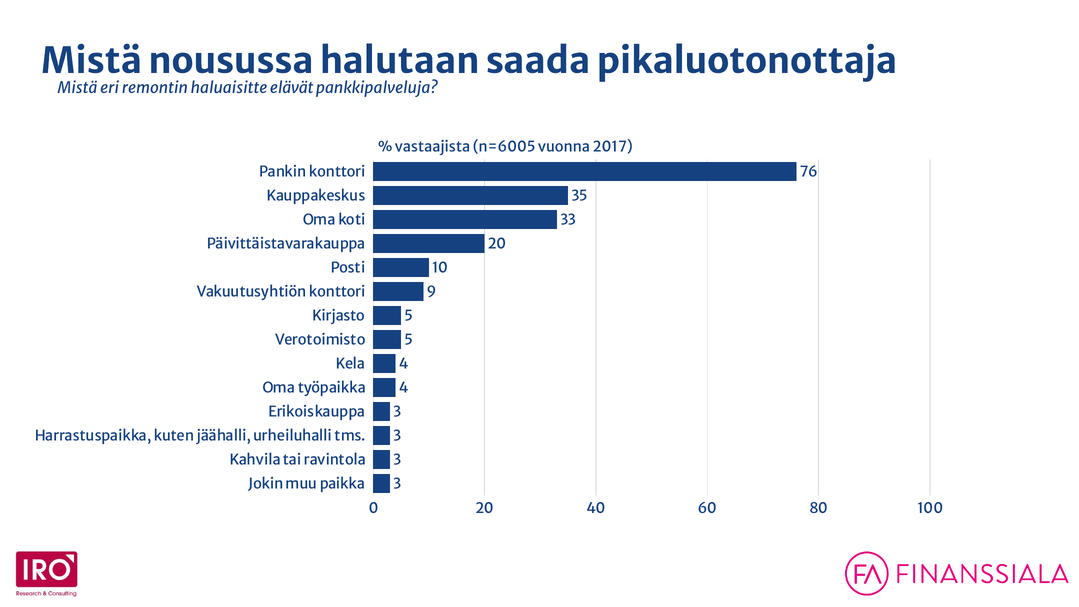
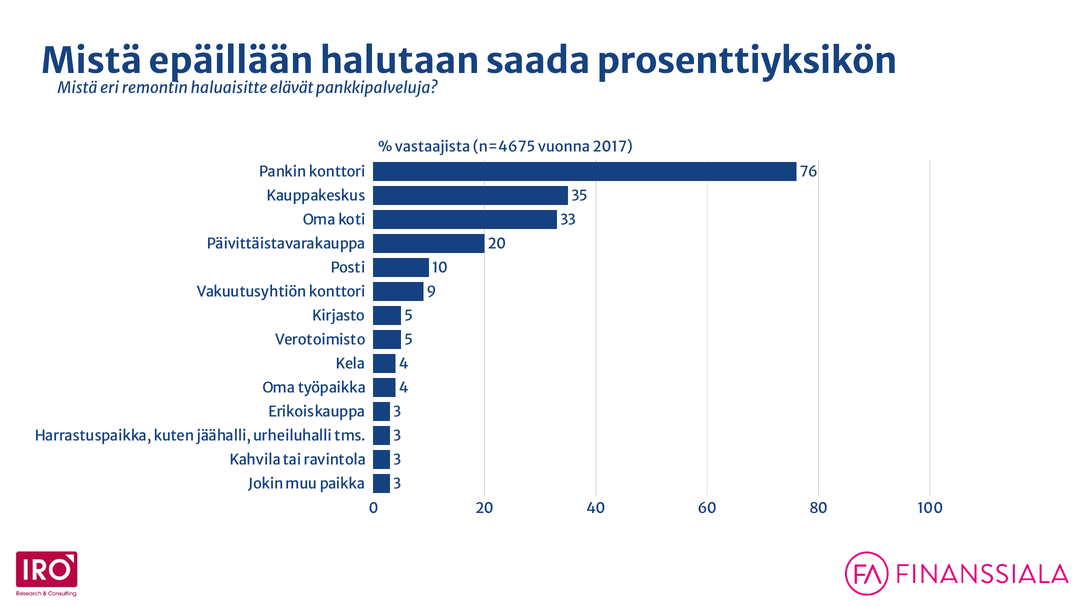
nousussa: nousussa -> epäillään
pikaluotonottaja: pikaluotonottaja -> prosenttiyksikön
n=6005: n=6005 -> n=4675
